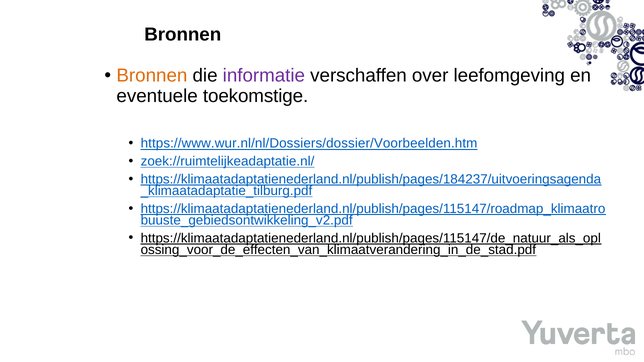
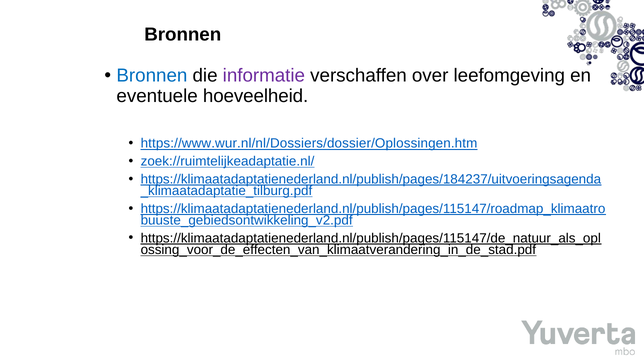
Bronnen at (152, 76) colour: orange -> blue
toekomstige: toekomstige -> hoeveelheid
https://www.wur.nl/nl/Dossiers/dossier/Voorbeelden.htm: https://www.wur.nl/nl/Dossiers/dossier/Voorbeelden.htm -> https://www.wur.nl/nl/Dossiers/dossier/Oplossingen.htm
